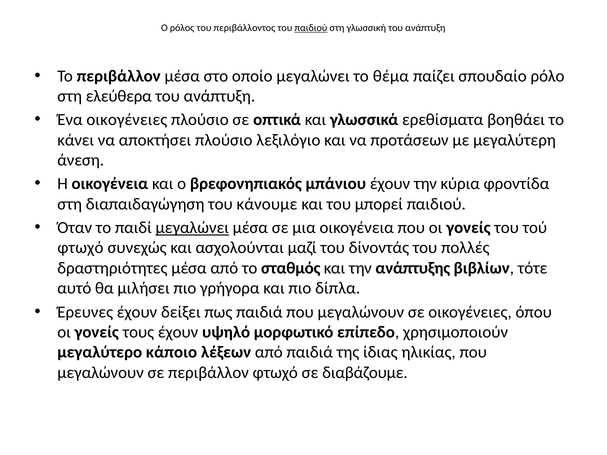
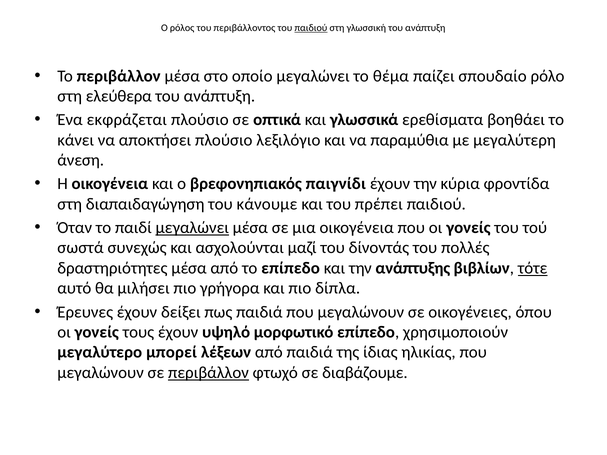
Ένα οικογένειες: οικογένειες -> εκφράζεται
προτάσεων: προτάσεων -> παραμύθια
μπάνιου: μπάνιου -> παιγνίδι
μπορεί: μπορεί -> πρέπει
φτωχό at (80, 248): φτωχό -> σωστά
το σταθμός: σταθμός -> επίπεδο
τότε underline: none -> present
κάποιο: κάποιο -> μπορεί
περιβάλλον at (208, 373) underline: none -> present
